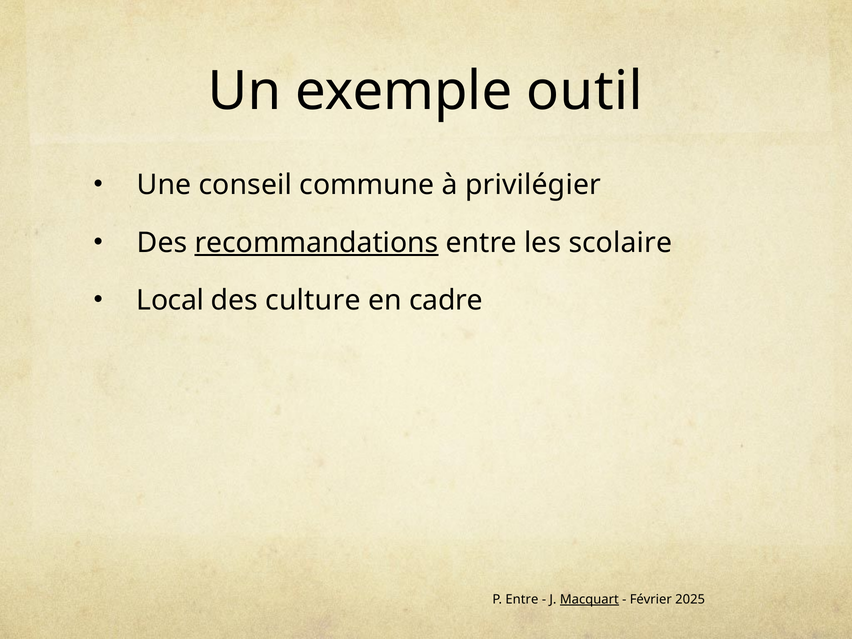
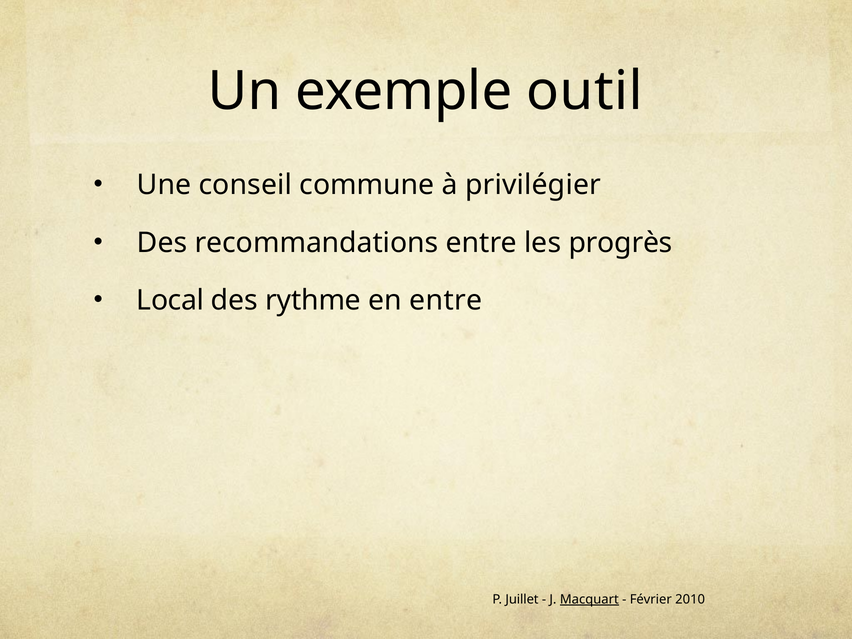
recommandations underline: present -> none
scolaire: scolaire -> progrès
culture: culture -> rythme
en cadre: cadre -> entre
P Entre: Entre -> Juillet
2025: 2025 -> 2010
